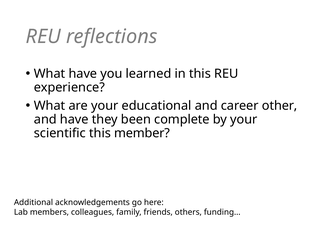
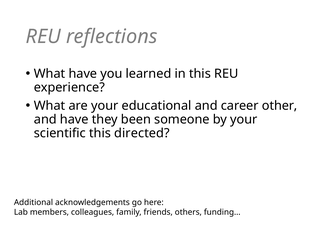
complete: complete -> someone
member: member -> directed
